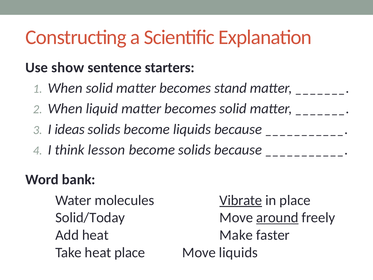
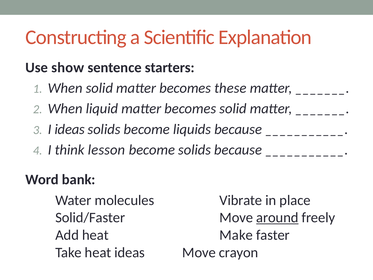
stand: stand -> these
Vibrate underline: present -> none
Solid/Today: Solid/Today -> Solid/Faster
heat place: place -> ideas
Move liquids: liquids -> crayon
